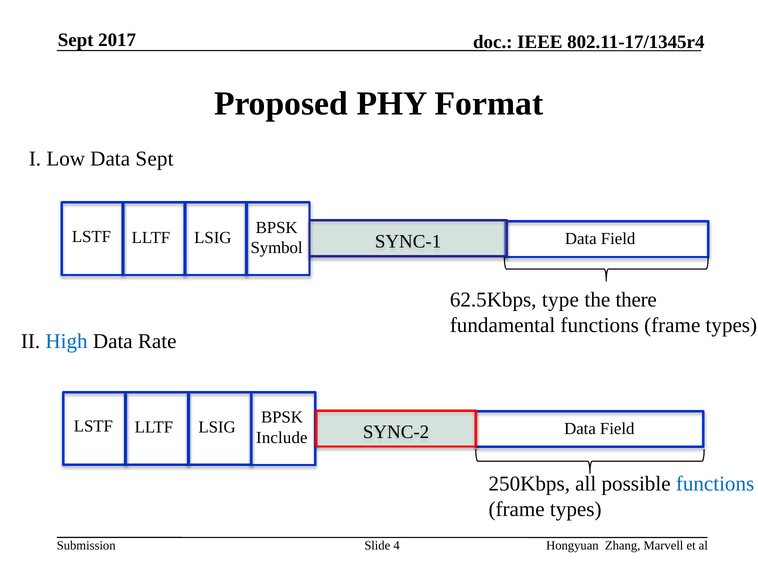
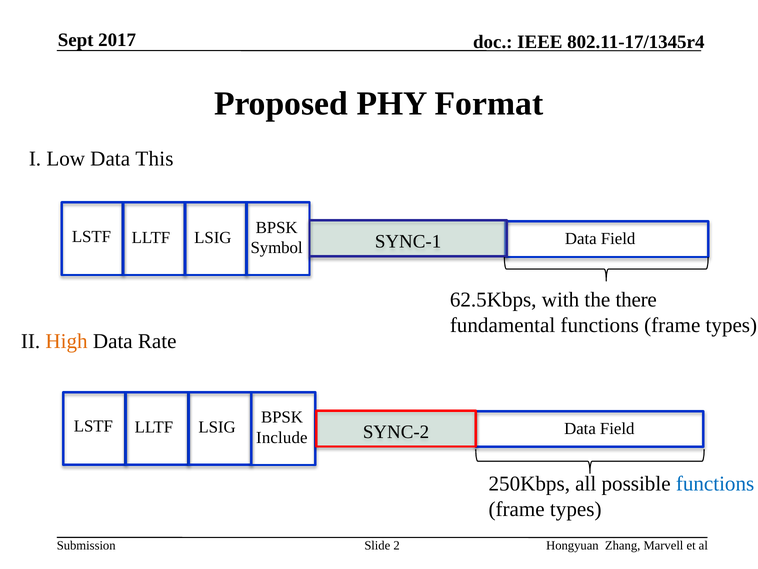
Data Sept: Sept -> This
type: type -> with
High colour: blue -> orange
4: 4 -> 2
